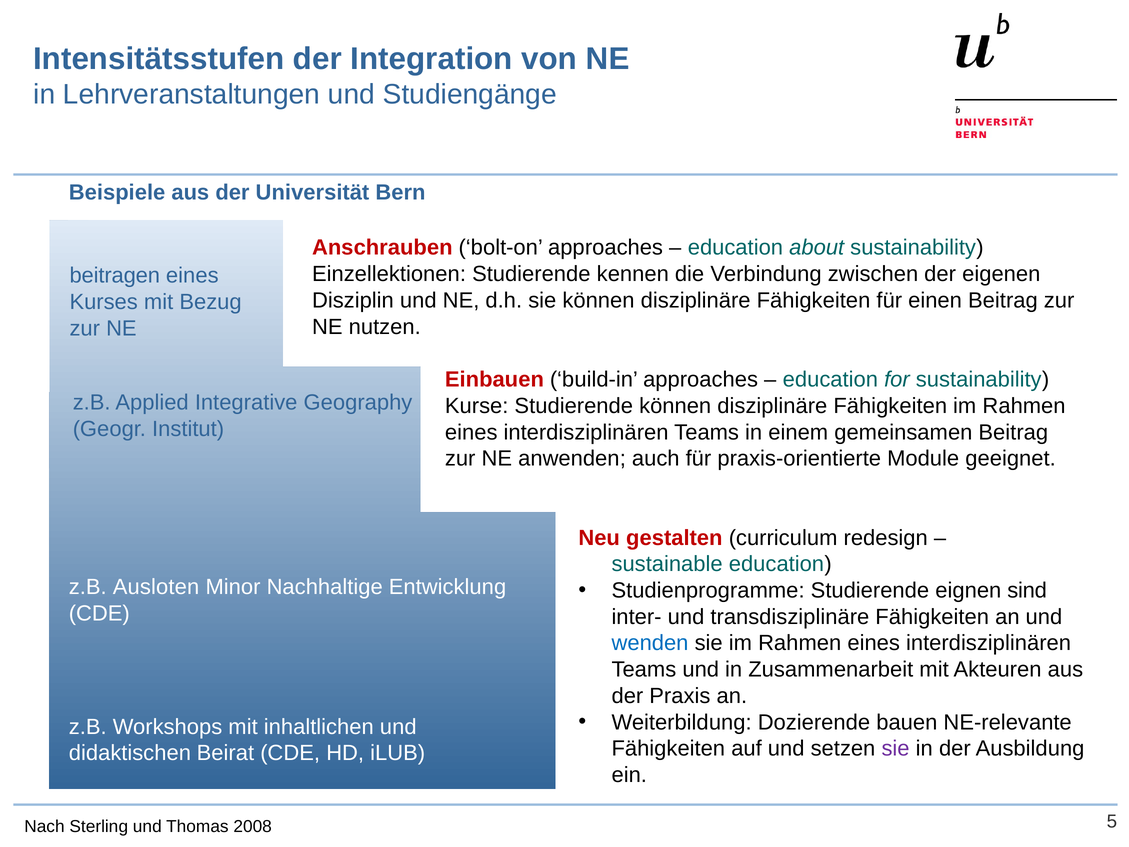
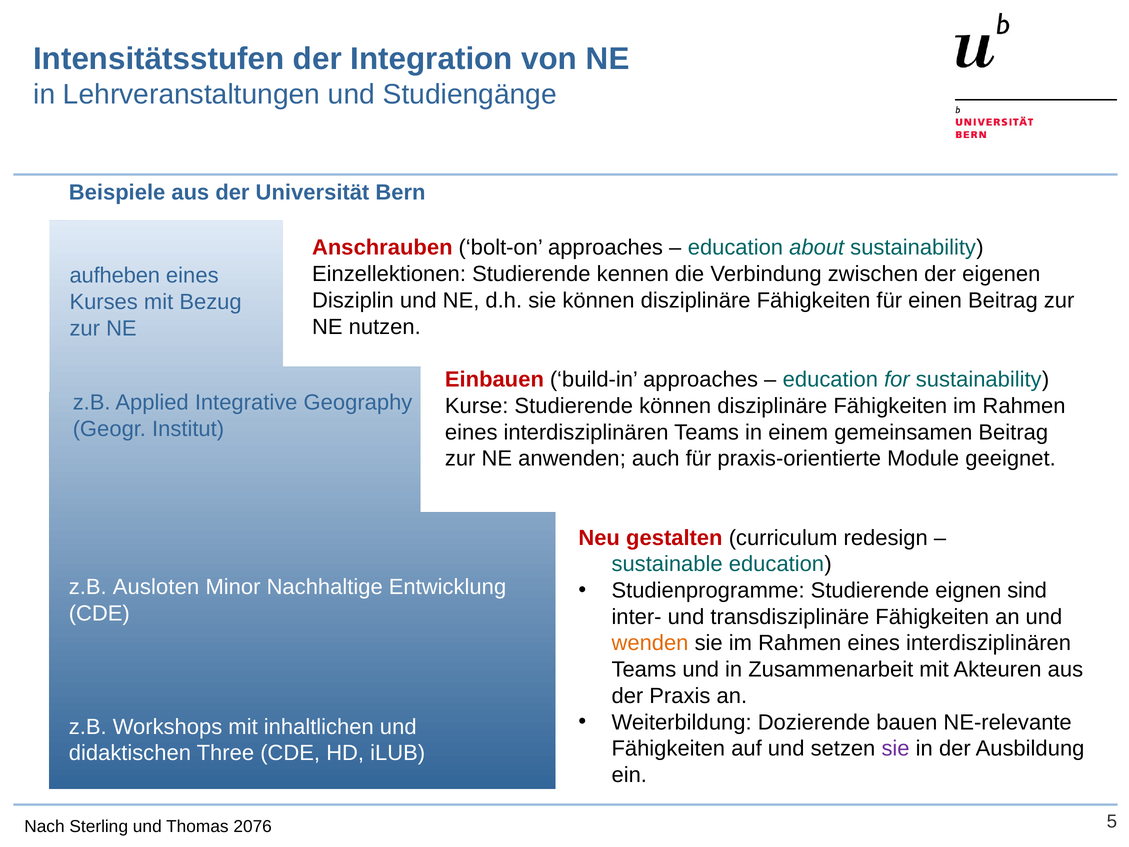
beitragen: beitragen -> aufheben
wenden colour: blue -> orange
Beirat: Beirat -> Three
2008: 2008 -> 2076
